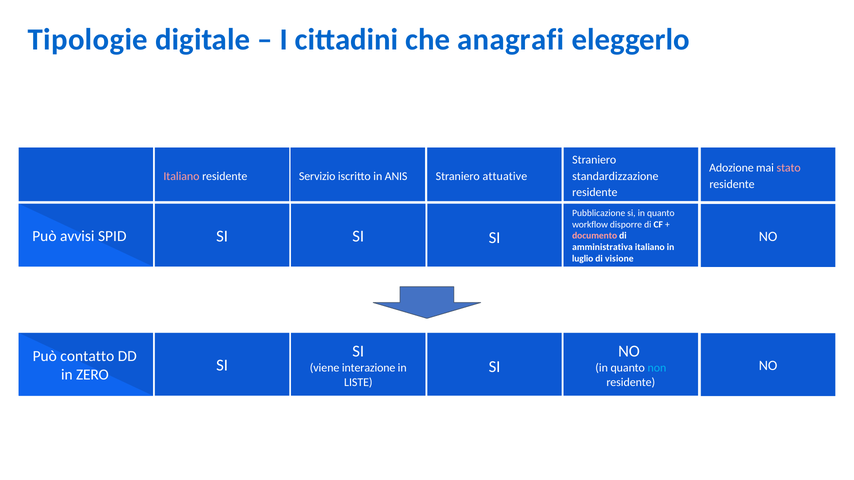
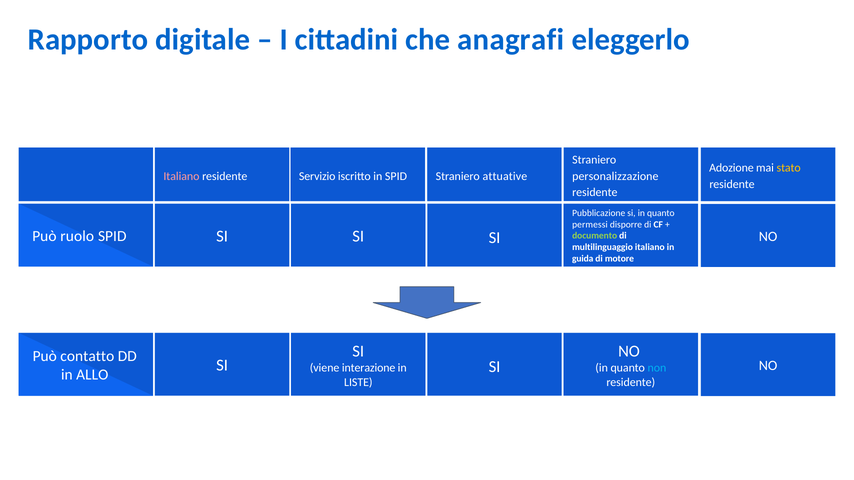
Tipologie: Tipologie -> Rapporto
stato colour: pink -> yellow
standardizzazione: standardizzazione -> personalizzazione
in ANIS: ANIS -> SPID
workflow: workflow -> permessi
avvisi: avvisi -> ruolo
documento colour: pink -> light green
amministrativa: amministrativa -> multilinguaggio
luglio: luglio -> guida
visione: visione -> motore
ZERO: ZERO -> ALLO
